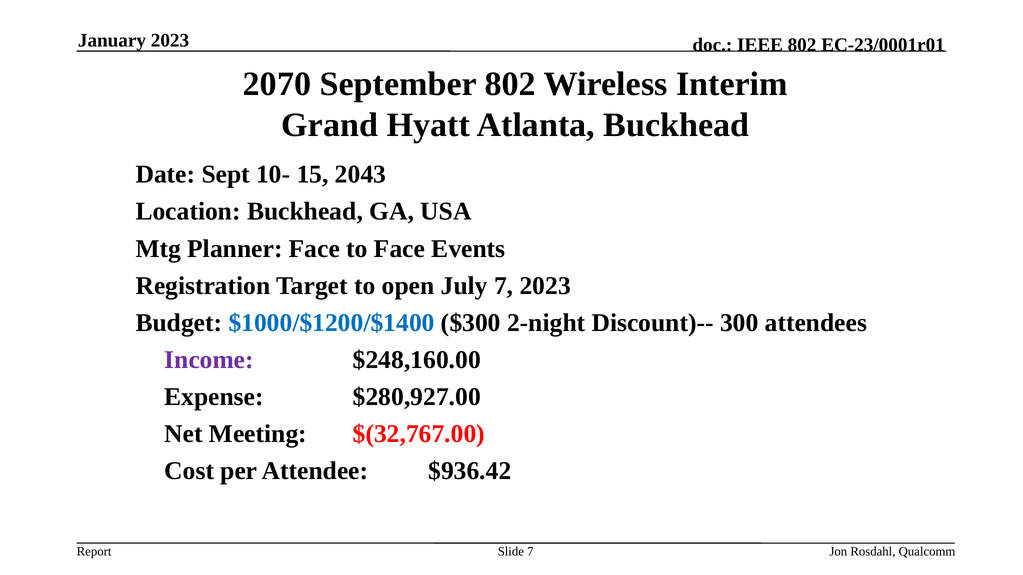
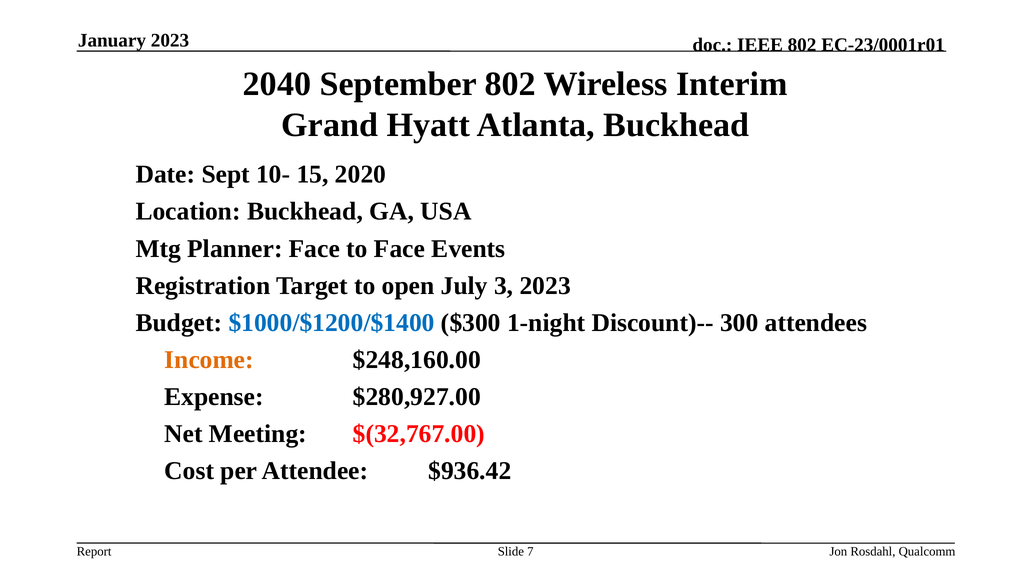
2070: 2070 -> 2040
2043: 2043 -> 2020
July 7: 7 -> 3
2-night: 2-night -> 1-night
Income colour: purple -> orange
